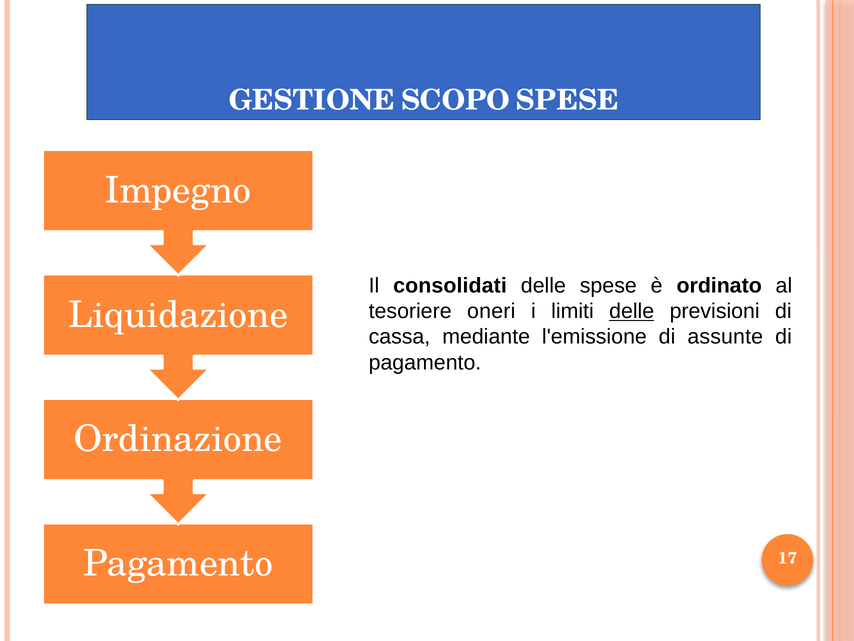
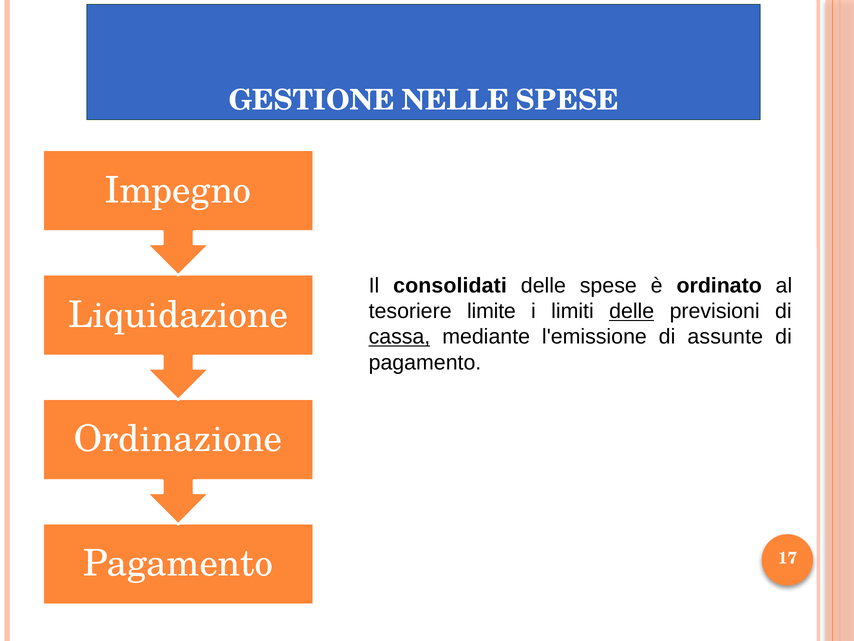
SCOPO: SCOPO -> NELLE
oneri: oneri -> limite
cassa underline: none -> present
